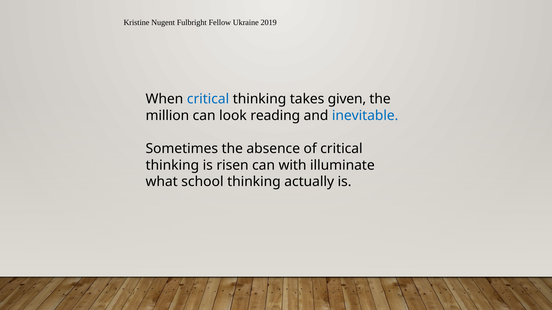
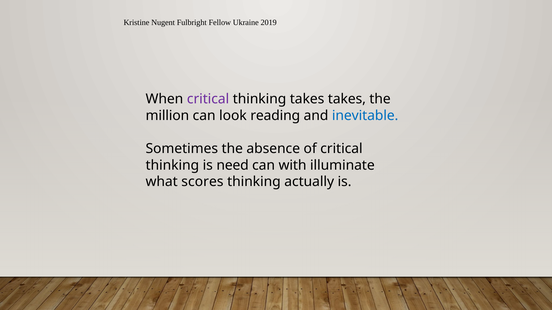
critical at (208, 99) colour: blue -> purple
takes given: given -> takes
risen: risen -> need
school: school -> scores
